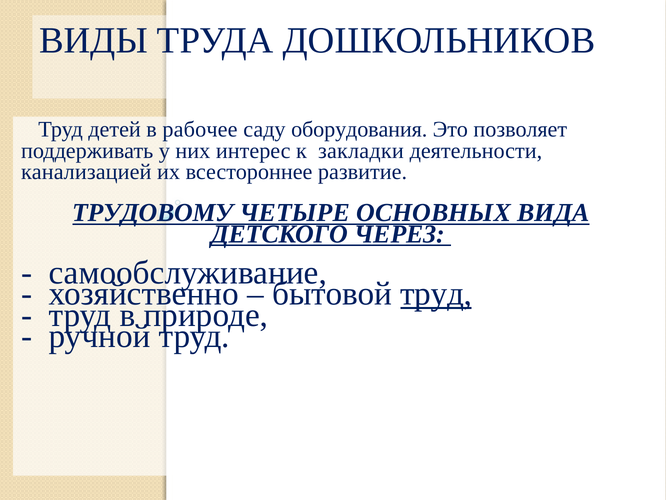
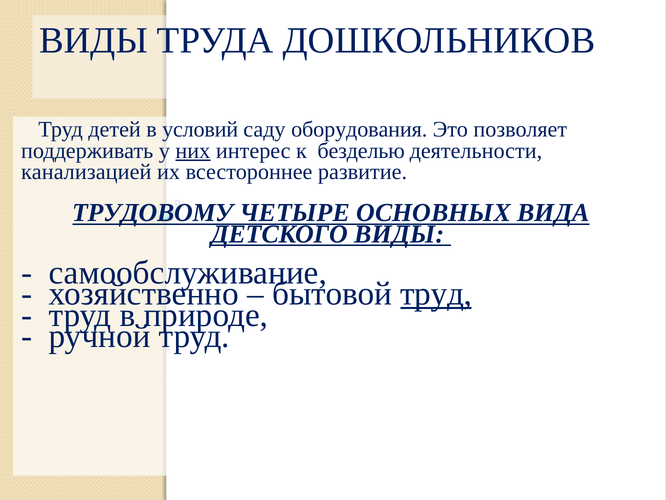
рабочее: рабочее -> условий
них underline: none -> present
закладки: закладки -> безделью
ДЕТСКОГО ЧЕРЕЗ: ЧЕРЕЗ -> ВИДЫ
